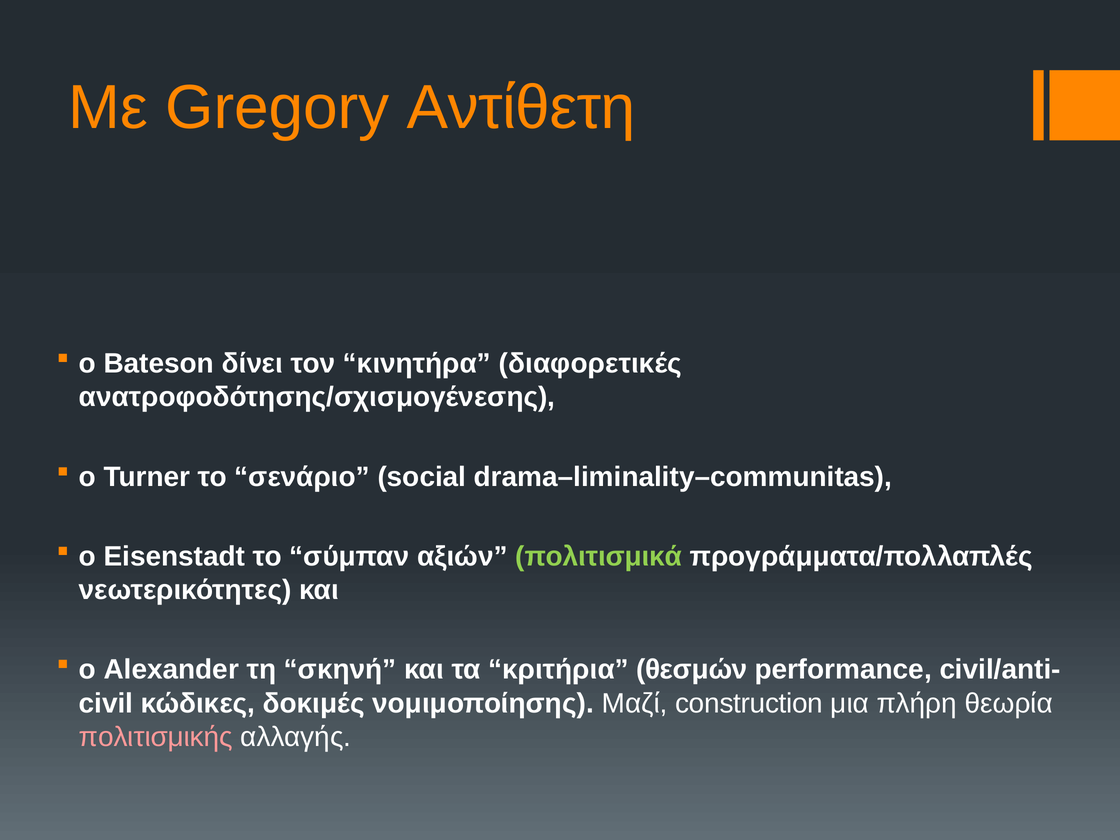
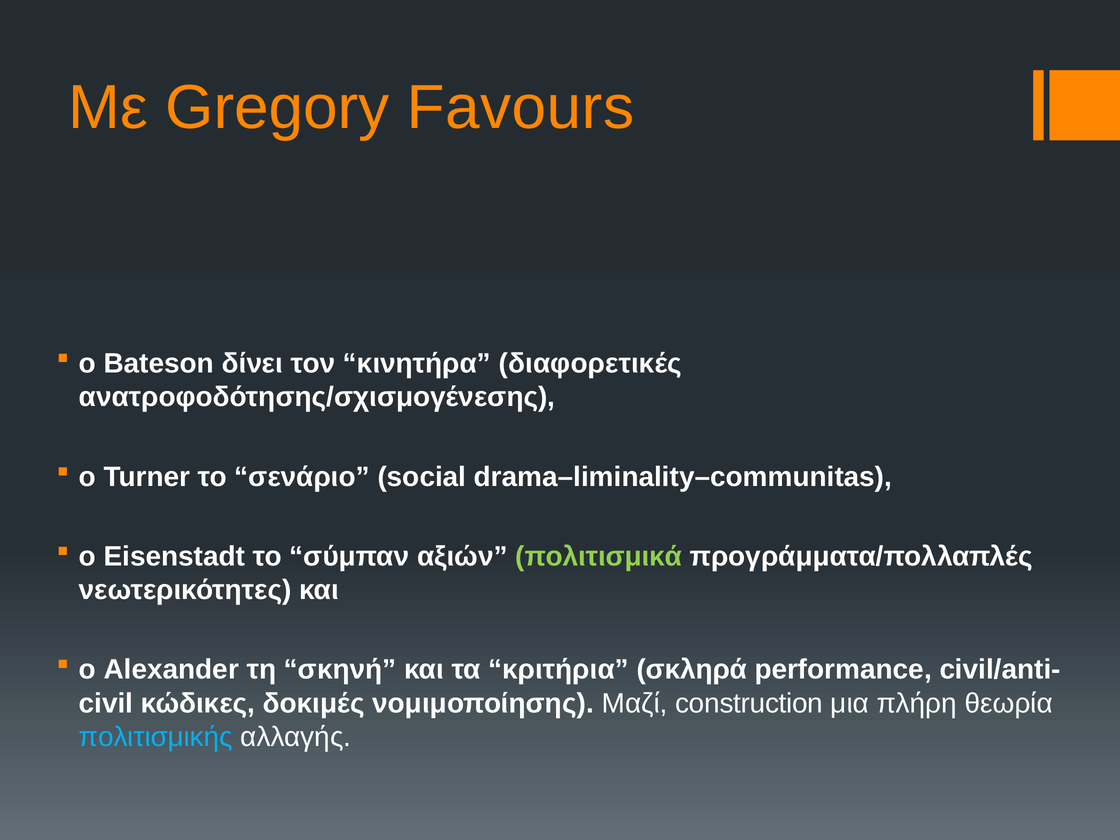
Αντίθετη: Αντίθετη -> Favours
θεσμών: θεσμών -> σκληρά
πολιτισμικής colour: pink -> light blue
